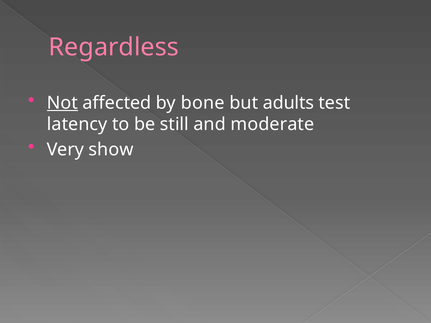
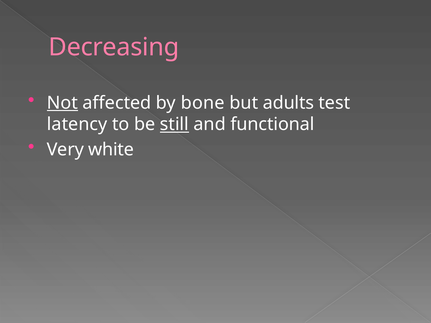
Regardless: Regardless -> Decreasing
still underline: none -> present
moderate: moderate -> functional
show: show -> white
